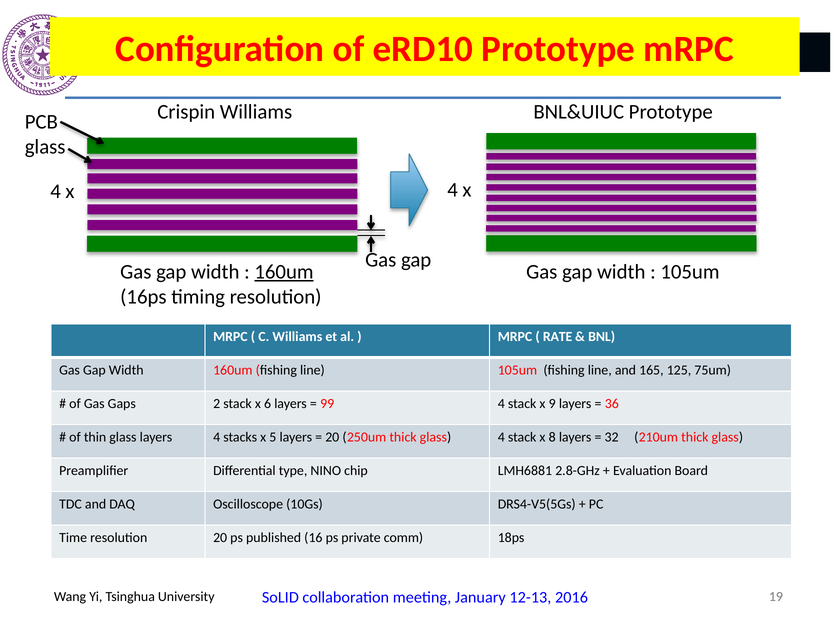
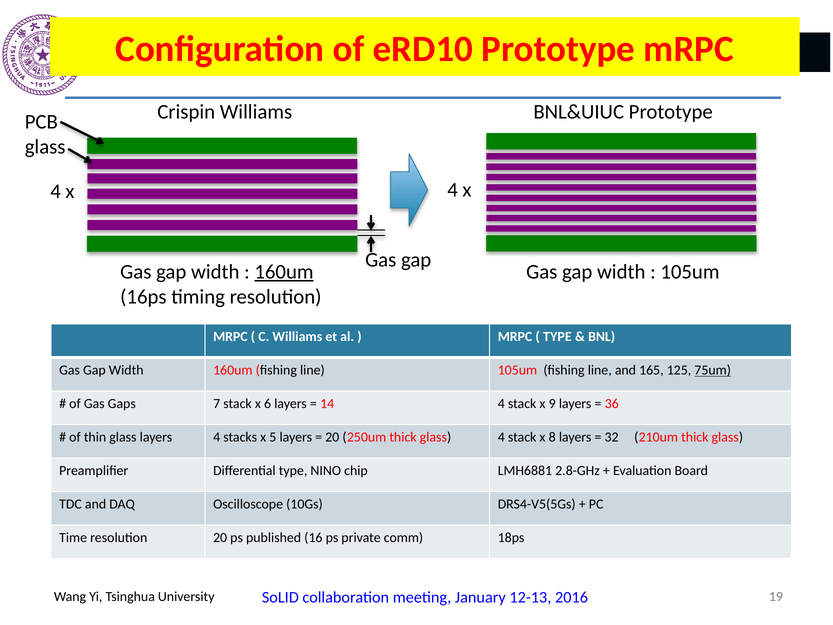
RATE at (558, 337): RATE -> TYPE
75um underline: none -> present
2: 2 -> 7
99: 99 -> 14
